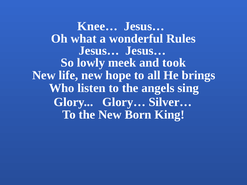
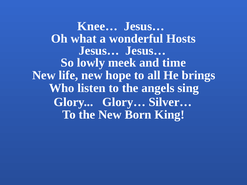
Rules: Rules -> Hosts
took: took -> time
